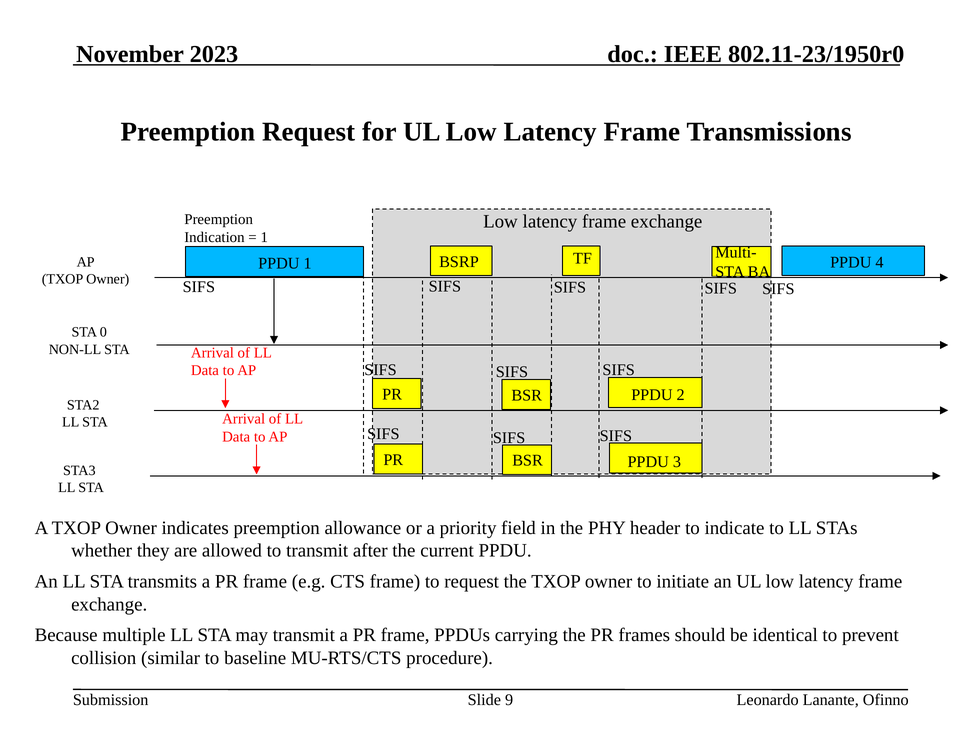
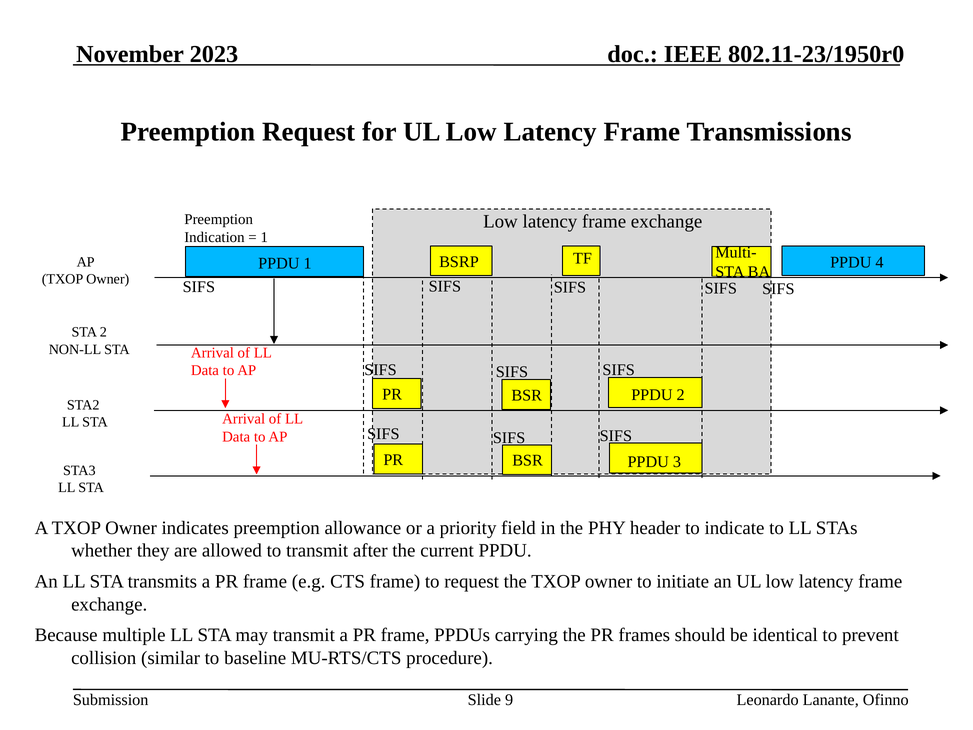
STA 0: 0 -> 2
